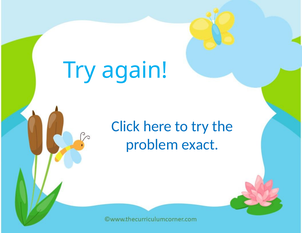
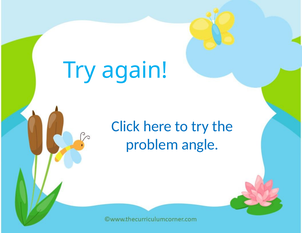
exact: exact -> angle
